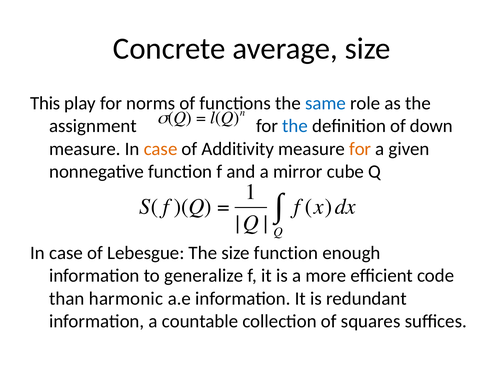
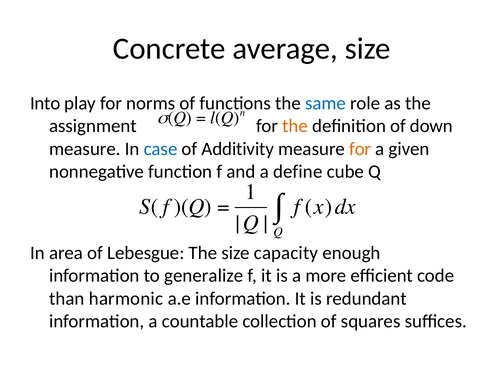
This: This -> Into
the at (295, 126) colour: blue -> orange
case at (161, 149) colour: orange -> blue
mirror: mirror -> define
case at (66, 253): case -> area
size function: function -> capacity
